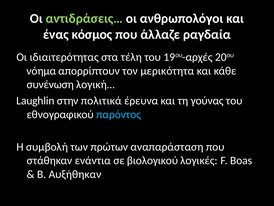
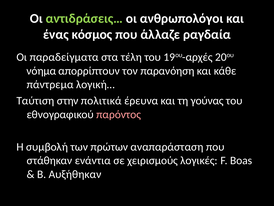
ιδιαιτερότητας: ιδιαιτερότητας -> παραδείγματα
μερικότητα: μερικότητα -> παρανόηση
συνένωση: συνένωση -> πάντρεμα
Laughlin: Laughlin -> Ταύτιση
παρόντος colour: light blue -> pink
βιολογικού: βιολογικού -> χειρισμούς
